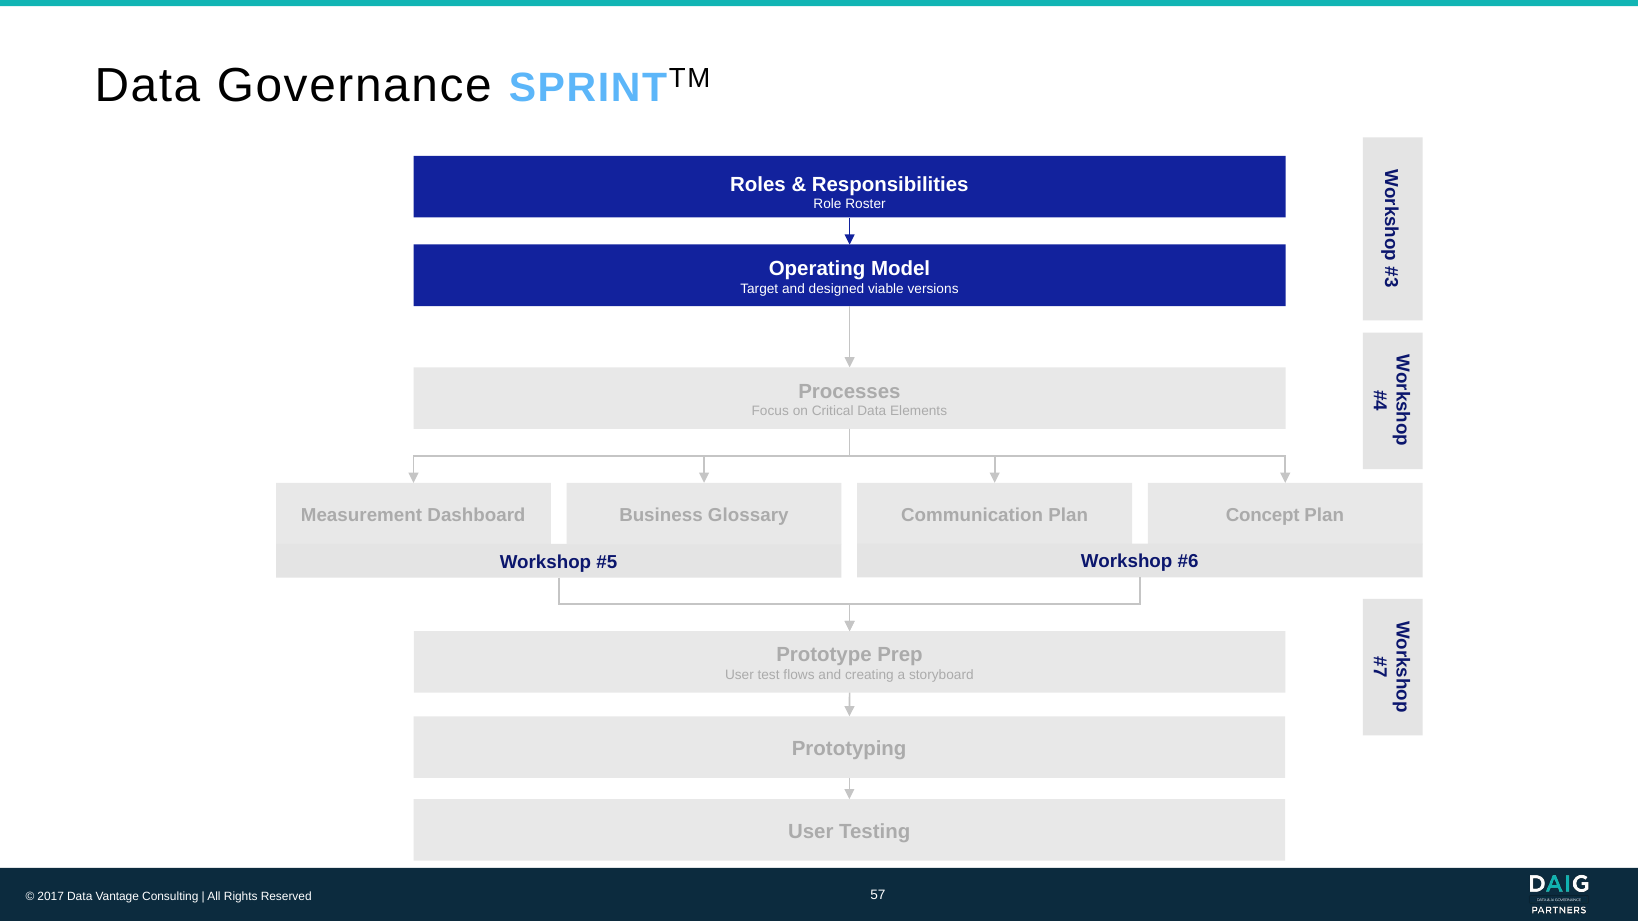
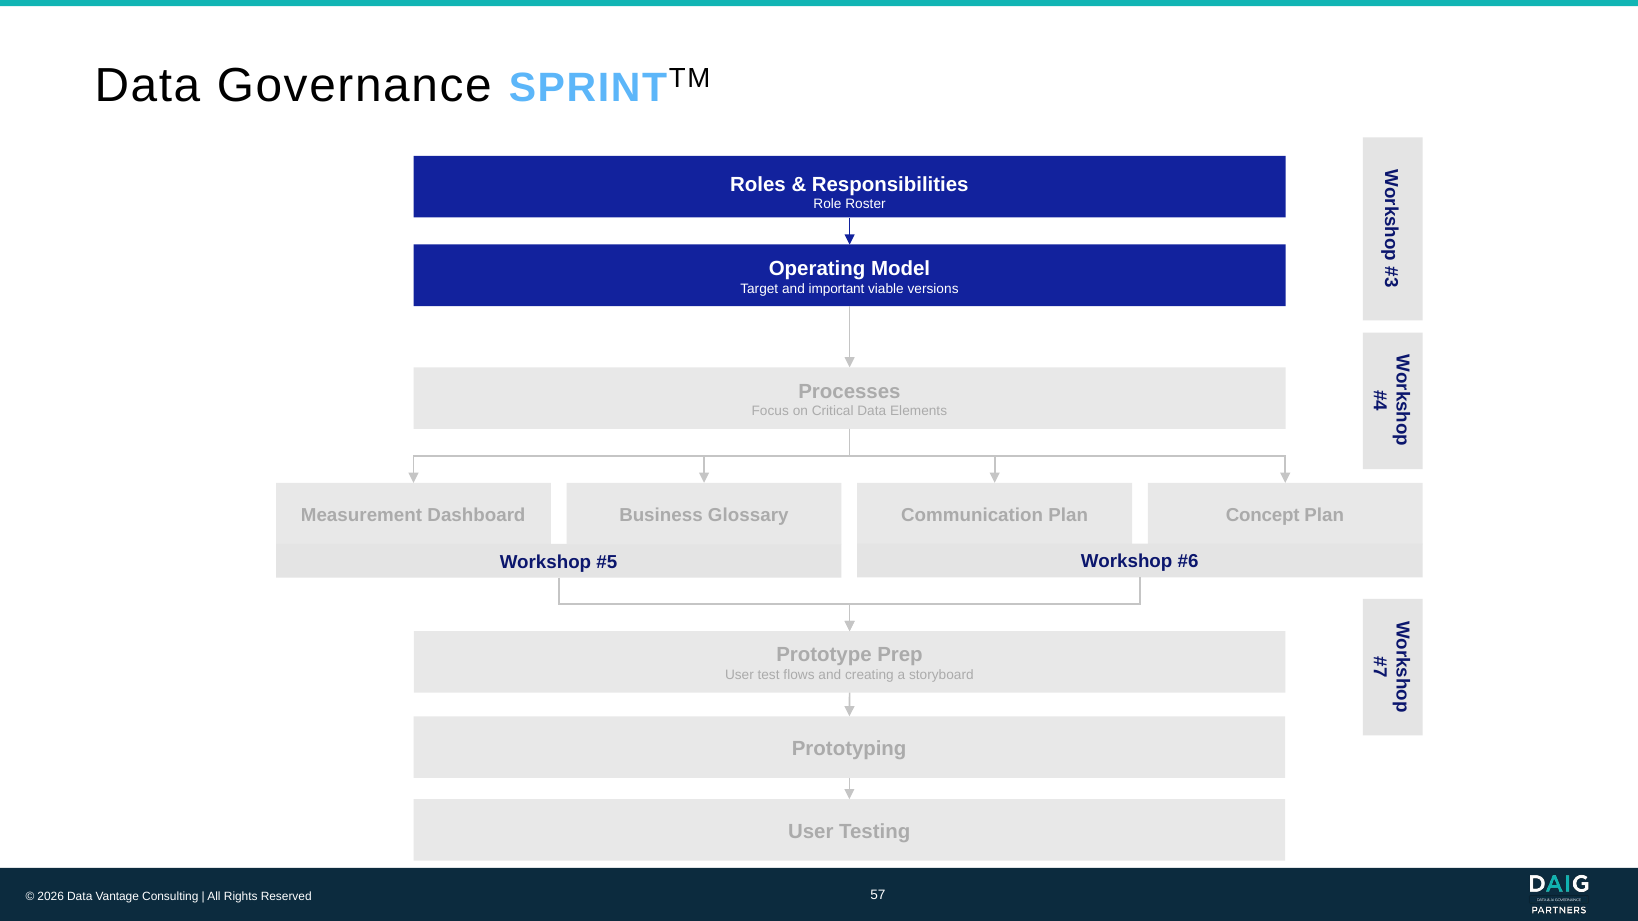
designed: designed -> important
2017: 2017 -> 2026
